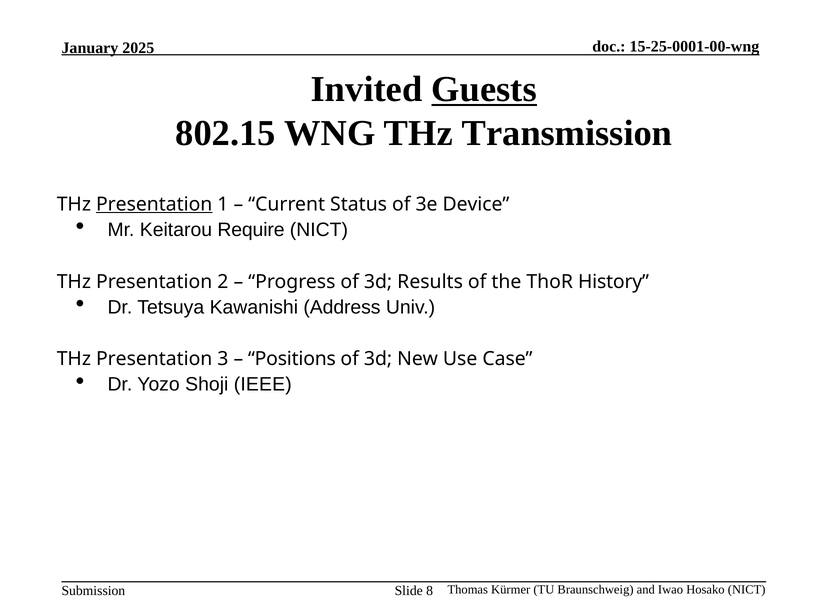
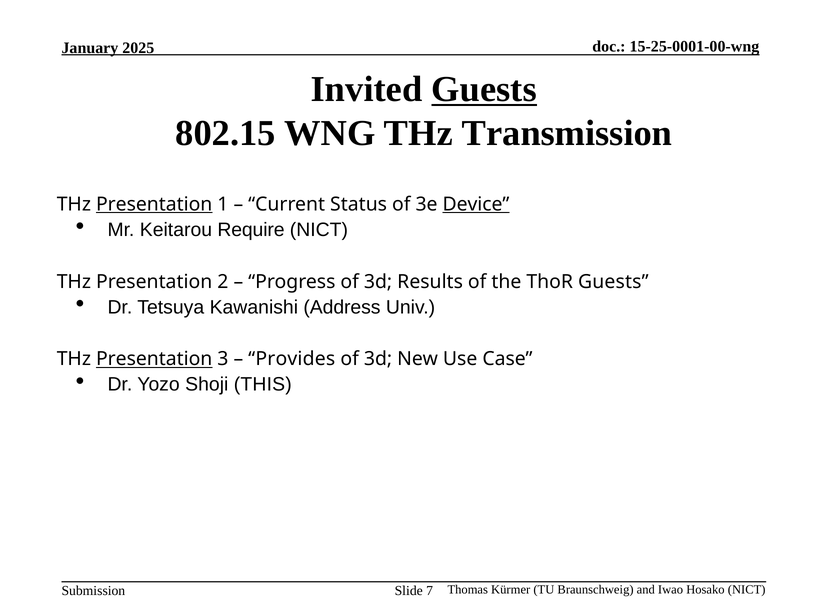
Device underline: none -> present
ThoR History: History -> Guests
Presentation at (154, 359) underline: none -> present
Positions: Positions -> Provides
IEEE: IEEE -> THIS
8: 8 -> 7
